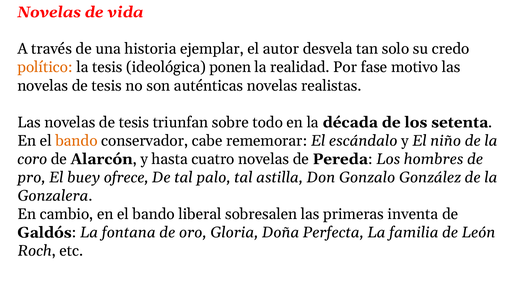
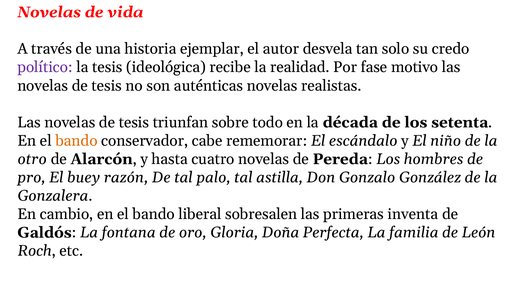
político colour: orange -> purple
ponen: ponen -> recibe
coro: coro -> otro
ofrece: ofrece -> razón
